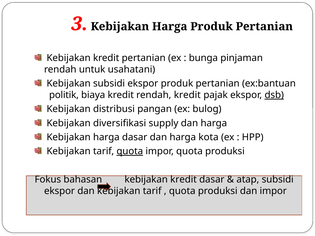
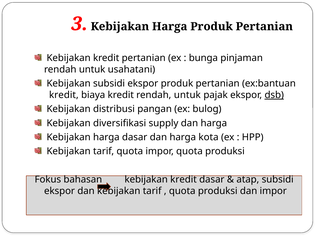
politik at (64, 95): politik -> kredit
kredit rendah kredit: kredit -> untuk
quota at (130, 151) underline: present -> none
